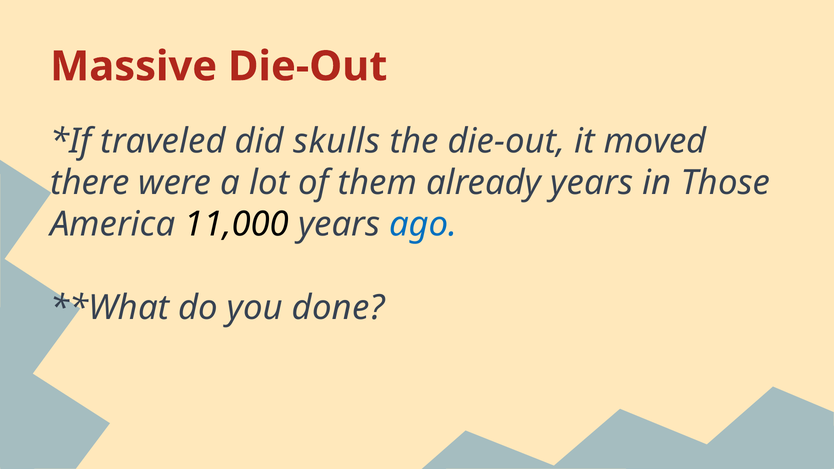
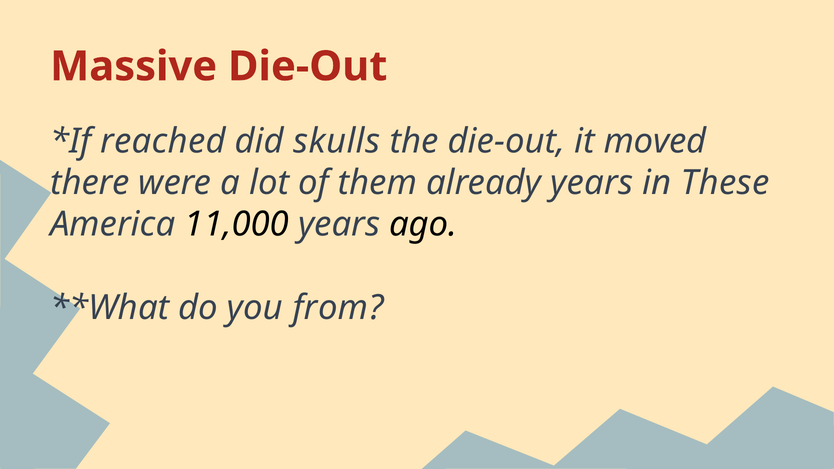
traveled: traveled -> reached
Those: Those -> These
ago colour: blue -> black
done: done -> from
